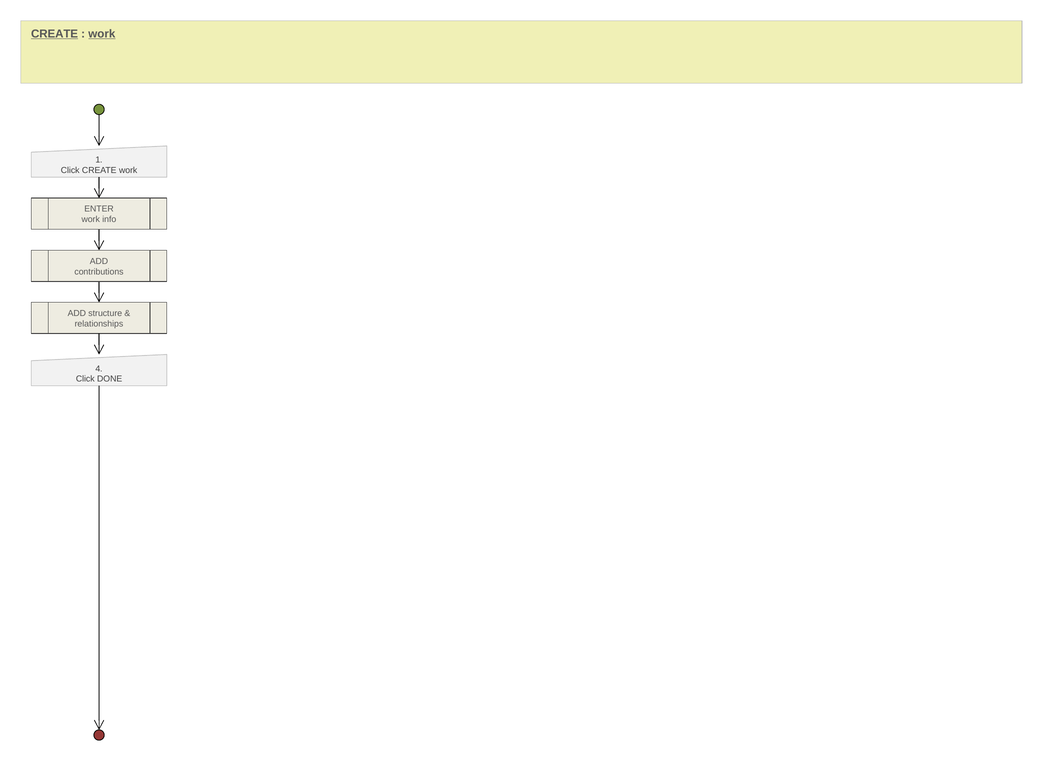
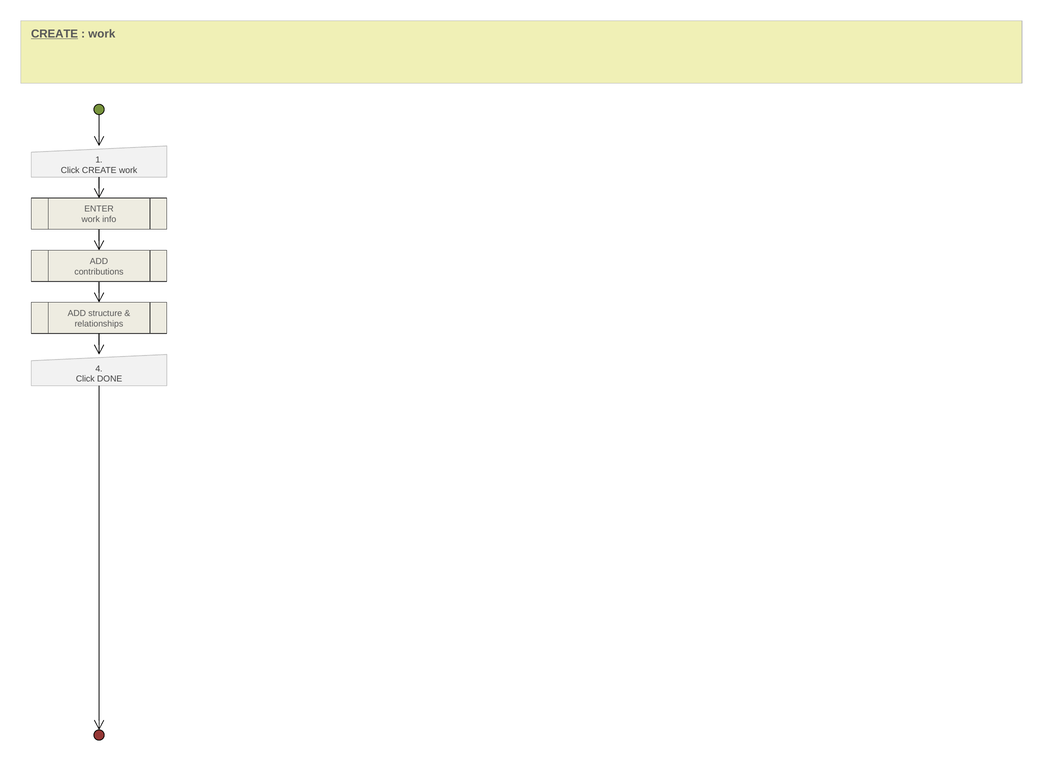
work at (102, 34) underline: present -> none
